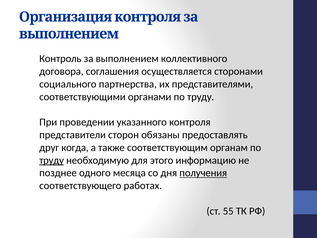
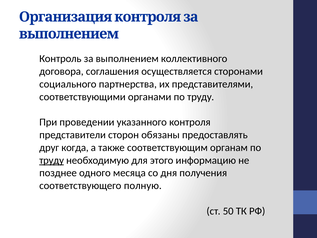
получения underline: present -> none
работах: работах -> полную
55: 55 -> 50
